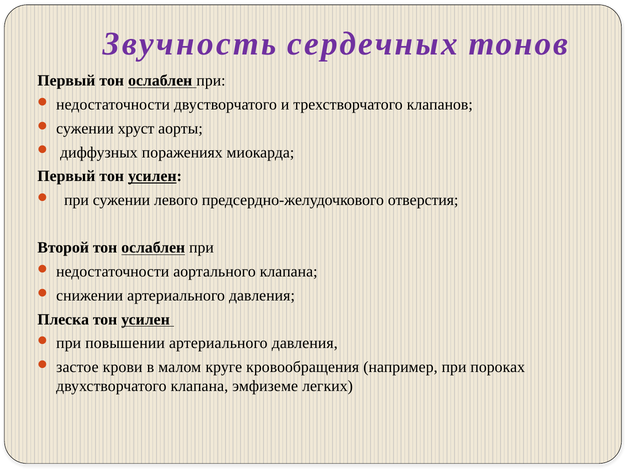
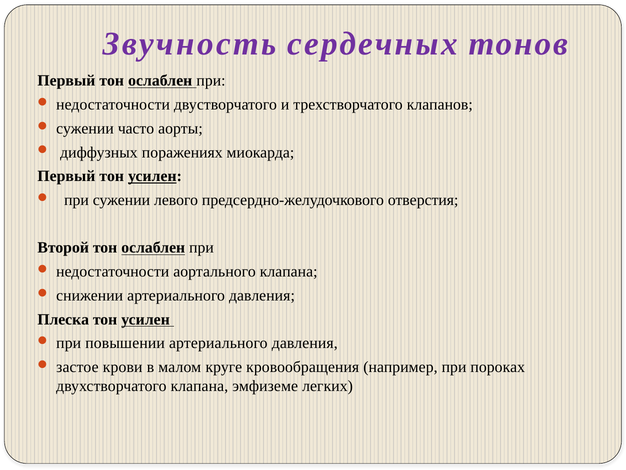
хруст: хруст -> часто
